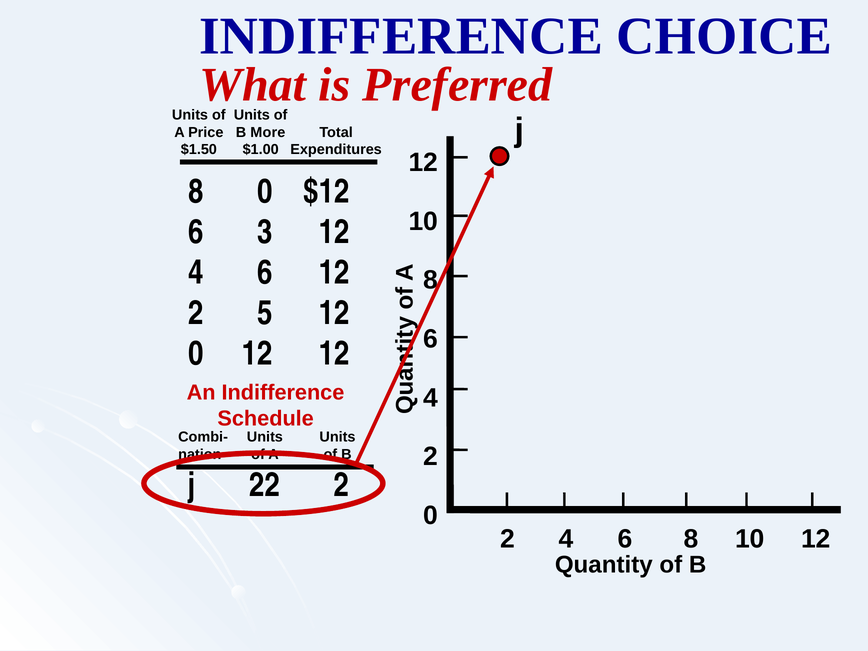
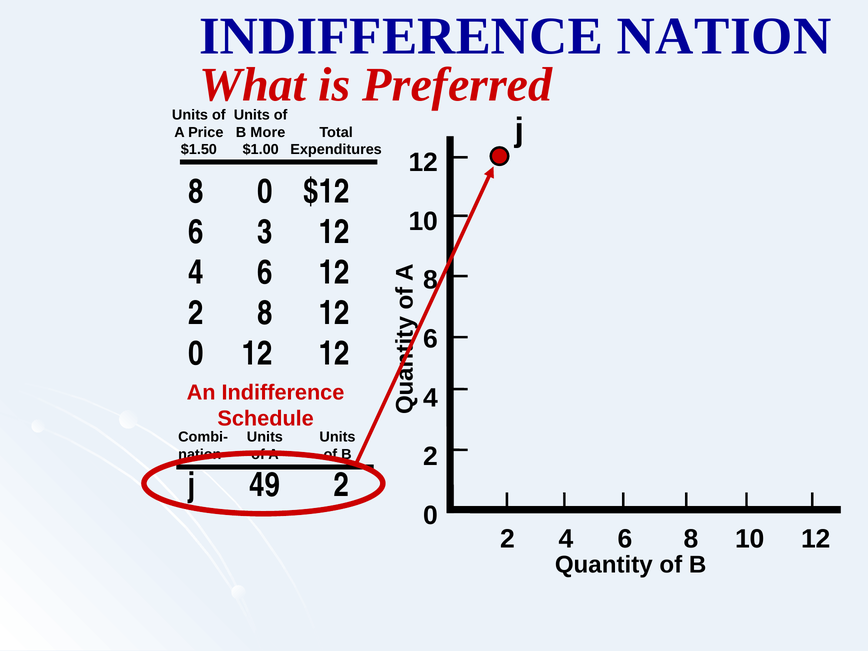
INDIFFERENCE CHOICE: CHOICE -> NATION
2 5: 5 -> 8
22: 22 -> 49
